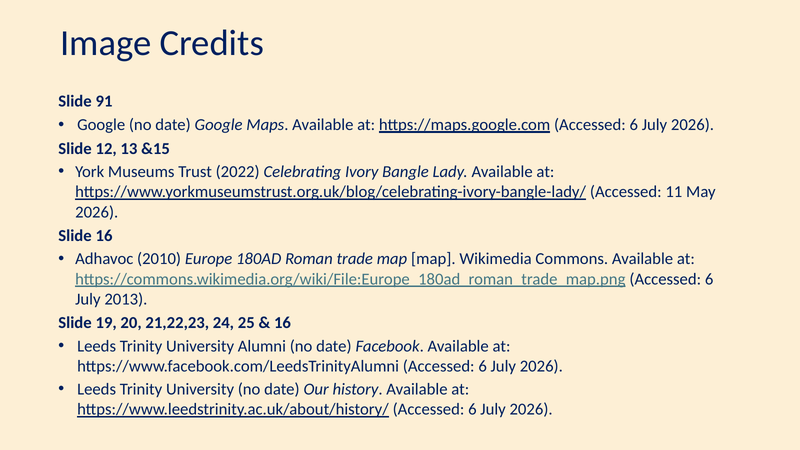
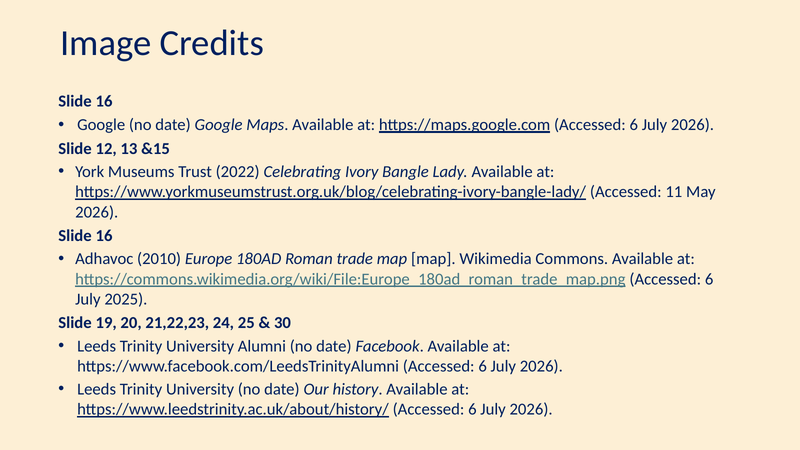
91 at (104, 101): 91 -> 16
2013: 2013 -> 2025
16 at (282, 323): 16 -> 30
